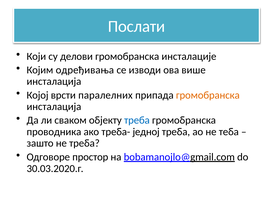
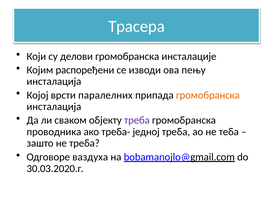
Послати: Послати -> Трасера
одређивања: одређивања -> распоређени
више: више -> пењу
треба at (137, 120) colour: blue -> purple
простор: простор -> ваздуха
